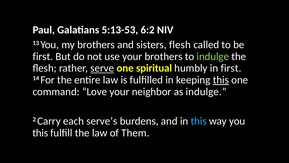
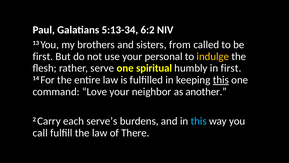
5:13-53: 5:13-53 -> 5:13-34
sisters flesh: flesh -> from
your brothers: brothers -> personal
indulge at (213, 56) colour: light green -> yellow
serve underline: present -> none
as indulge: indulge -> another
this at (40, 133): this -> call
Them: Them -> There
